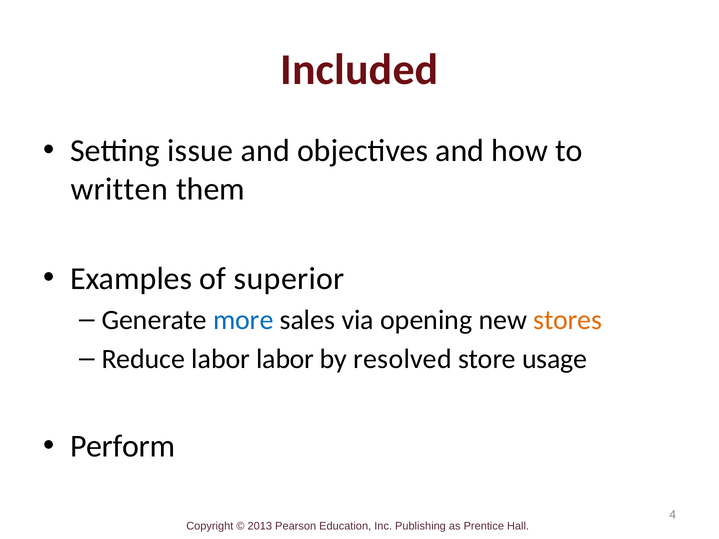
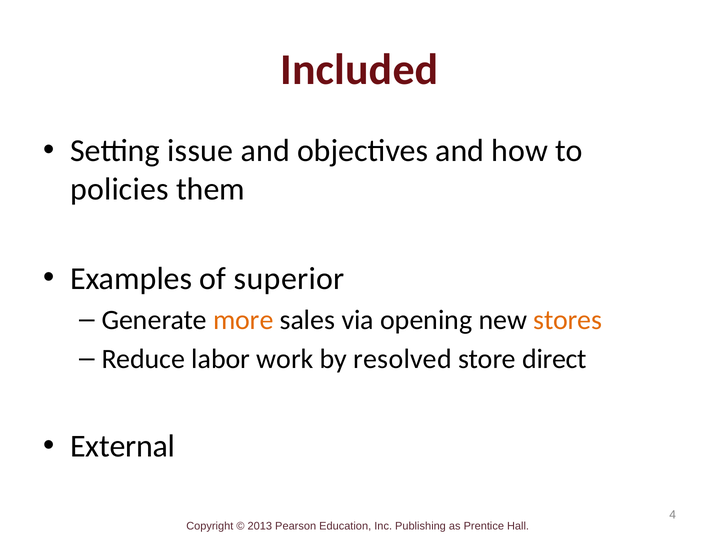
written: written -> policies
more colour: blue -> orange
labor labor: labor -> work
usage: usage -> direct
Perform: Perform -> External
